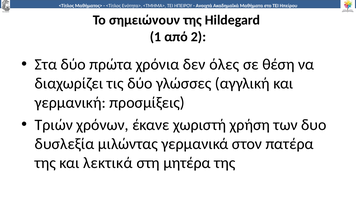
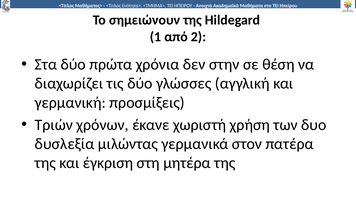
όλες: όλες -> στην
λεκτικά: λεκτικά -> έγκριση
